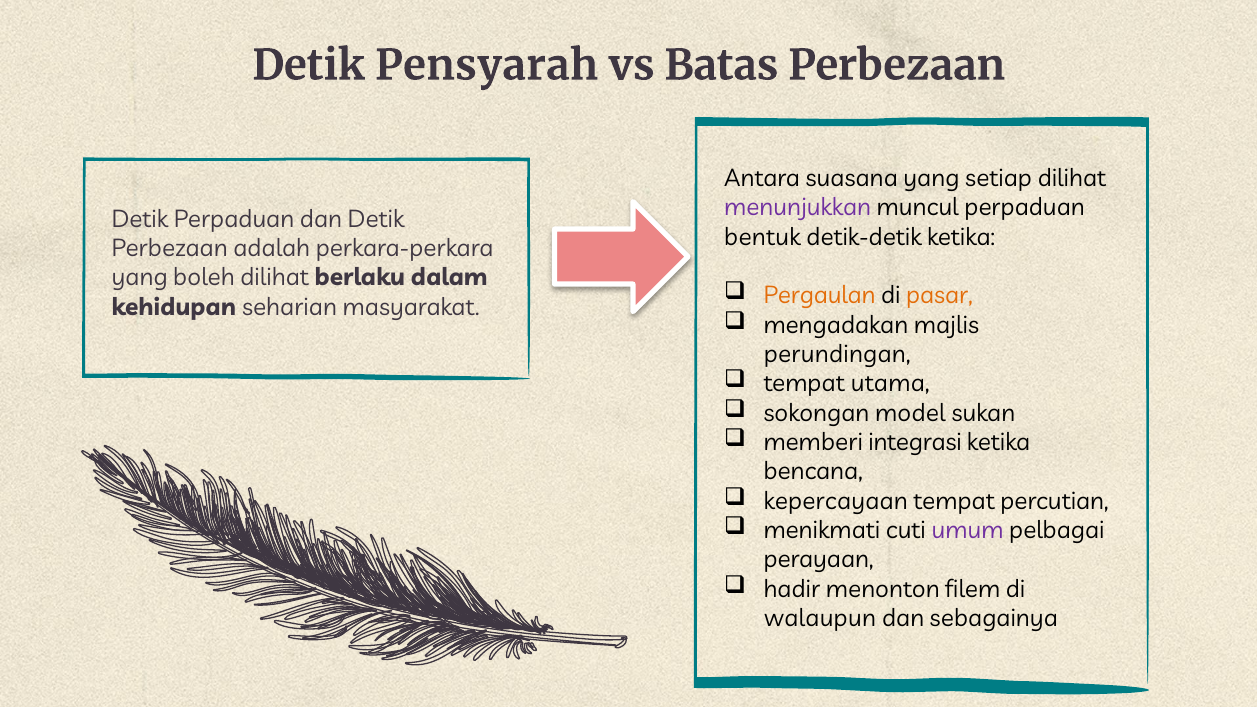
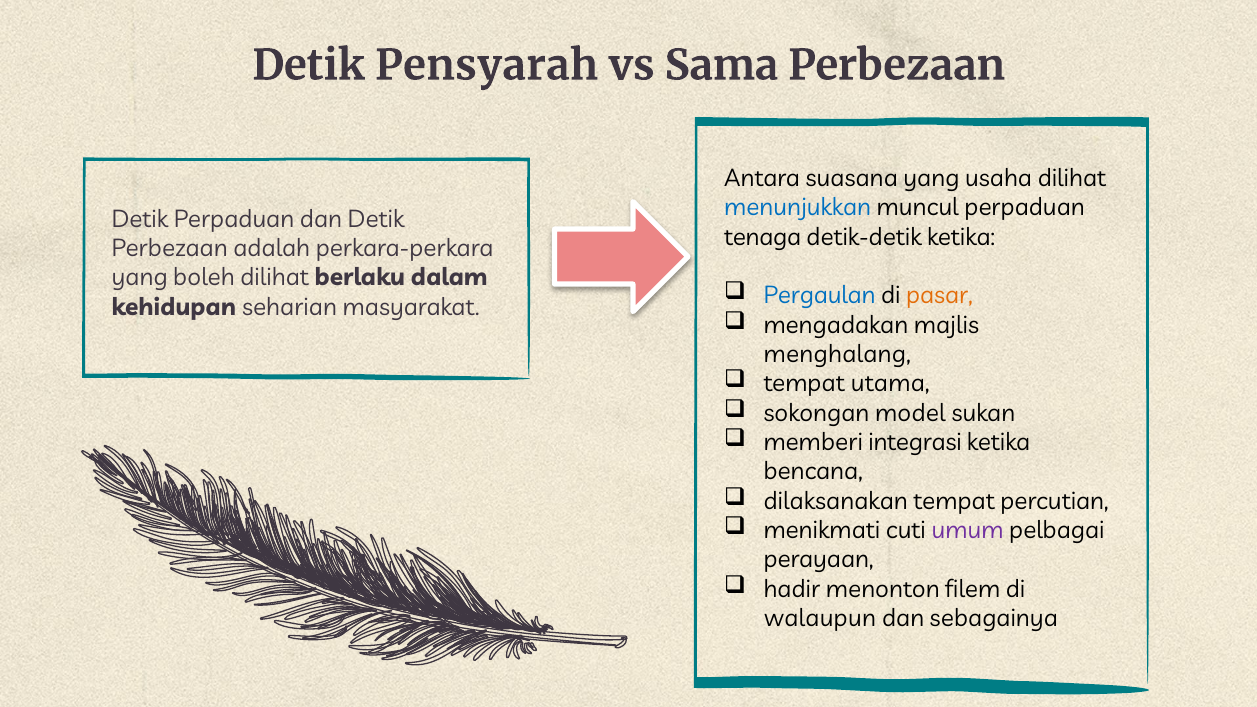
Batas: Batas -> Sama
setiap: setiap -> usaha
menunjukkan colour: purple -> blue
bentuk: bentuk -> tenaga
Pergaulan colour: orange -> blue
perundingan: perundingan -> menghalang
kepercayaan: kepercayaan -> dilaksanakan
